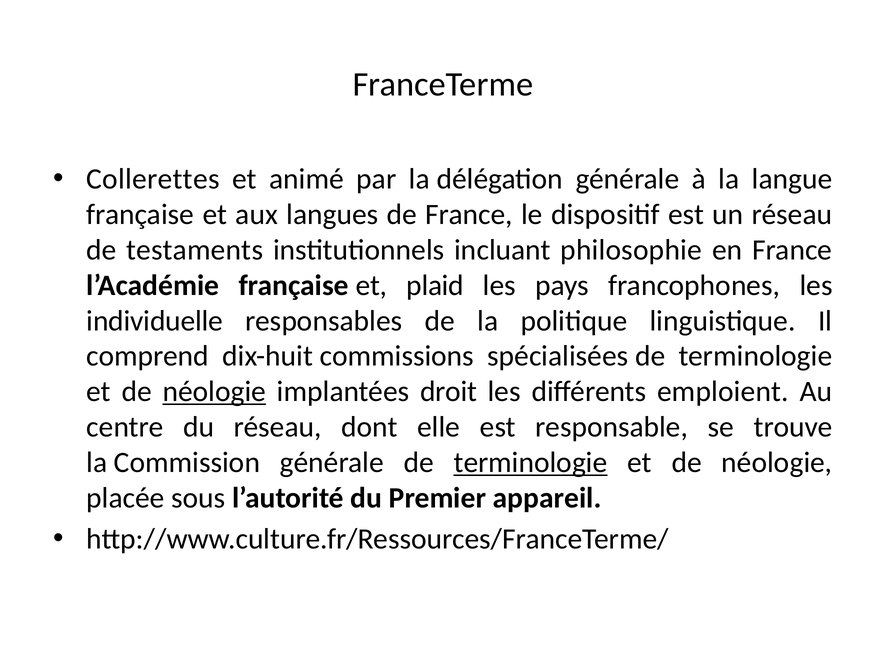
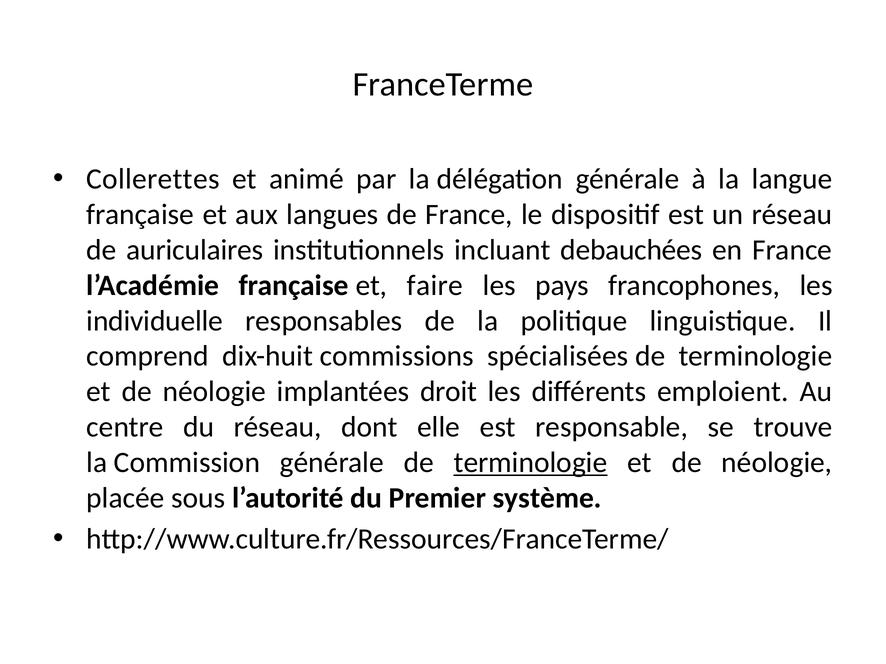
testaments: testaments -> auriculaires
philosophie: philosophie -> debauchées
plaid: plaid -> faire
néologie at (214, 392) underline: present -> none
appareil: appareil -> système
